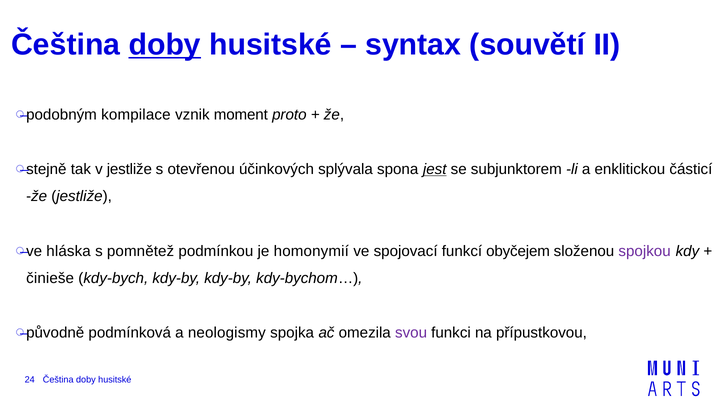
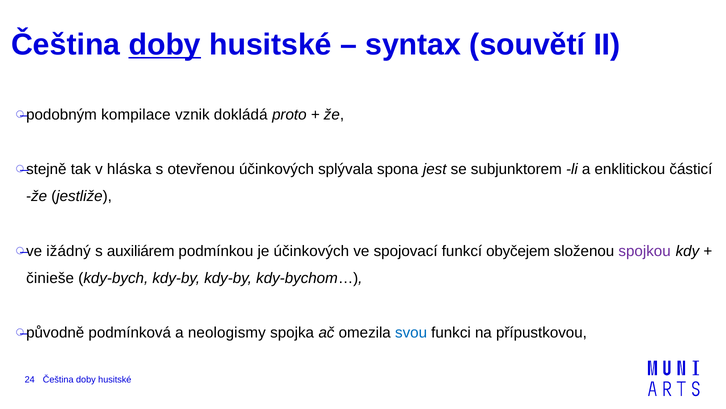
moment: moment -> dokládá
v jestliže: jestliže -> hláska
jest underline: present -> none
hláska: hláska -> ižádný
pomnětež: pomnětež -> auxiliárem
je homonymií: homonymií -> účinkových
svou colour: purple -> blue
